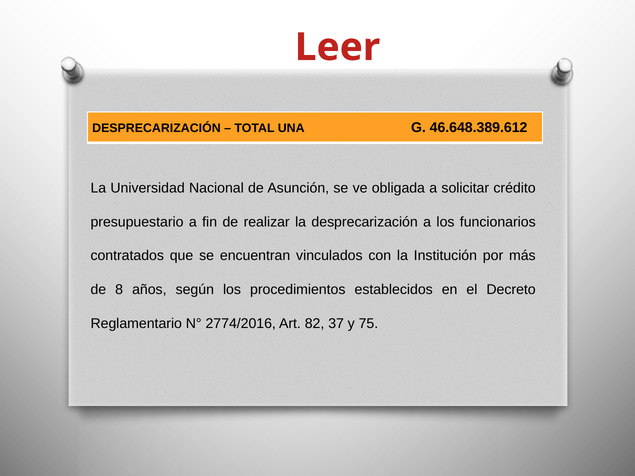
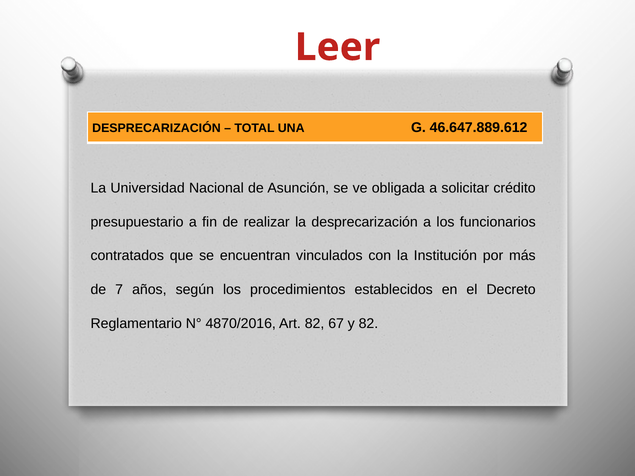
46.648.389.612: 46.648.389.612 -> 46.647.889.612
8: 8 -> 7
2774/2016: 2774/2016 -> 4870/2016
37: 37 -> 67
y 75: 75 -> 82
